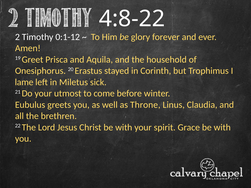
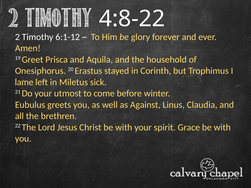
0:1-12: 0:1-12 -> 6:1-12
Throne: Throne -> Against
